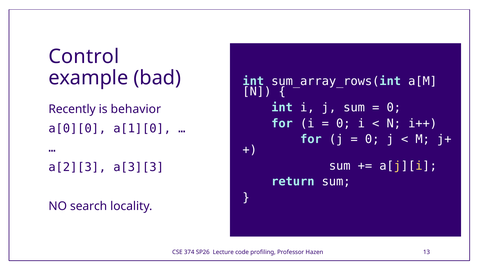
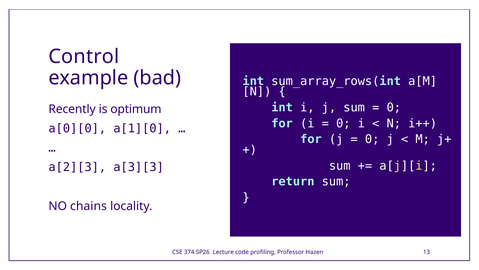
behavior: behavior -> optimum
search: search -> chains
